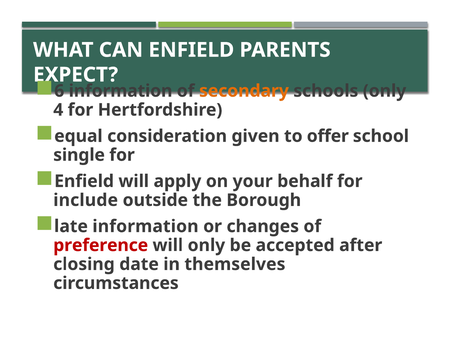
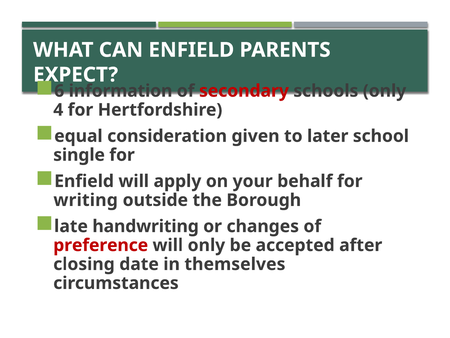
secondary colour: orange -> red
offer: offer -> later
include: include -> writing
late information: information -> handwriting
